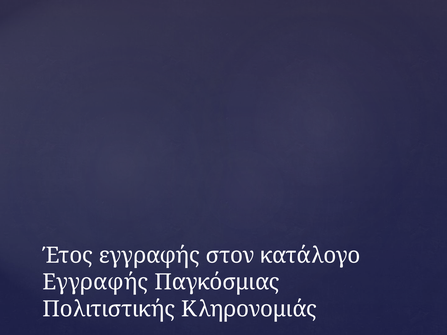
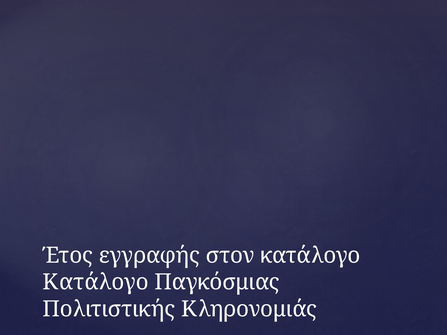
Εγγραφής at (95, 282): Εγγραφής -> Κατάλογο
